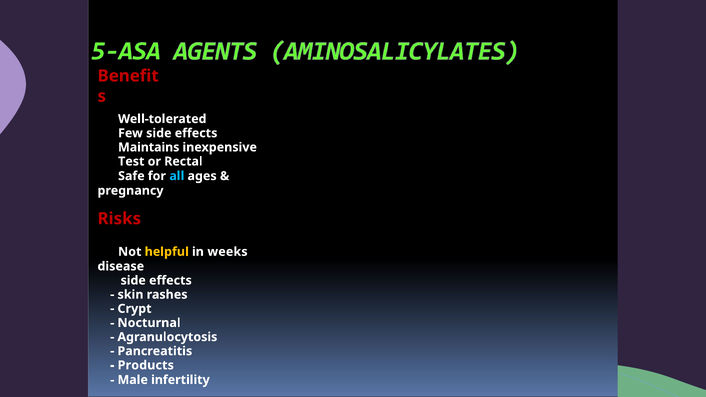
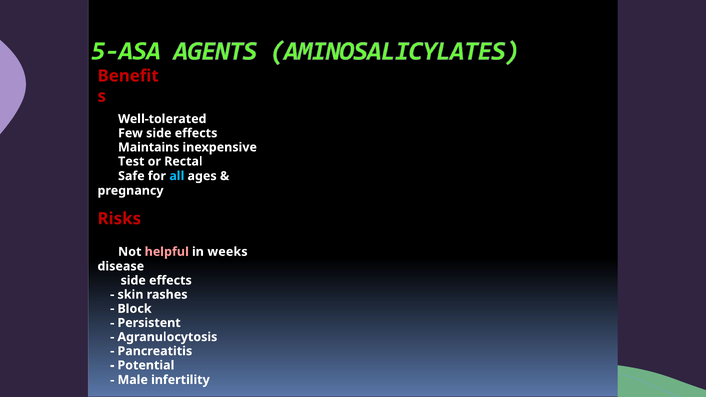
helpful colour: yellow -> pink
Crypt: Crypt -> Block
Nocturnal: Nocturnal -> Persistent
Products: Products -> Potential
